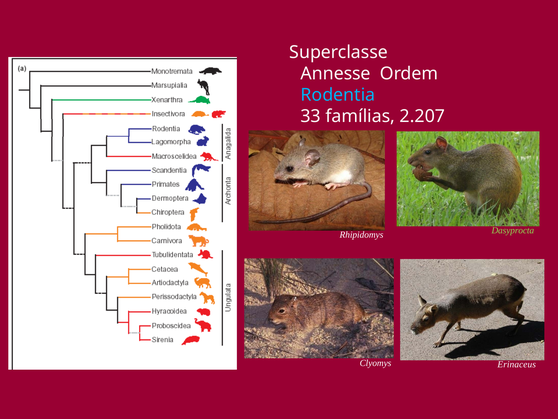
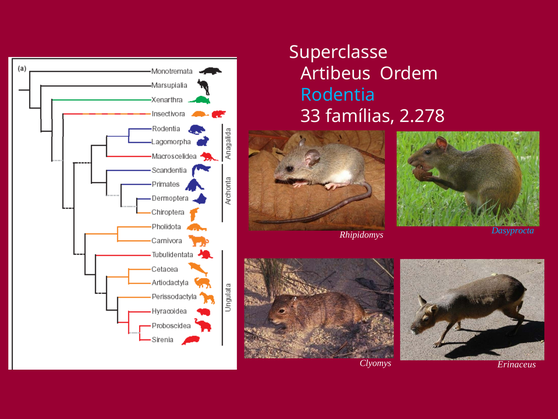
Annesse: Annesse -> Artibeus
2.207: 2.207 -> 2.278
Dasyprocta colour: light green -> light blue
